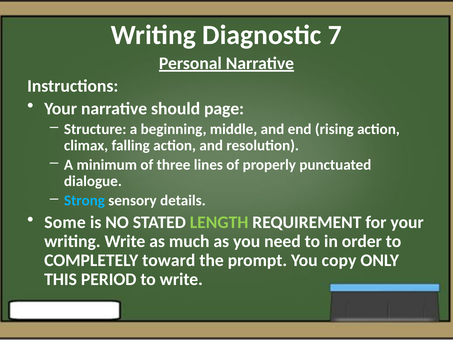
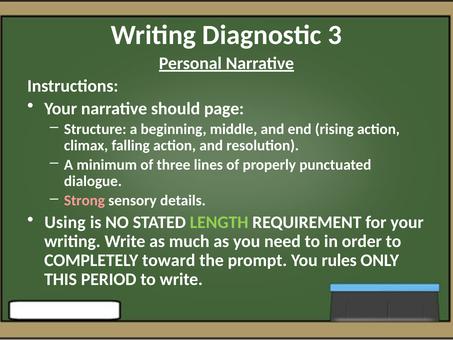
7: 7 -> 3
Strong colour: light blue -> pink
Some: Some -> Using
copy: copy -> rules
